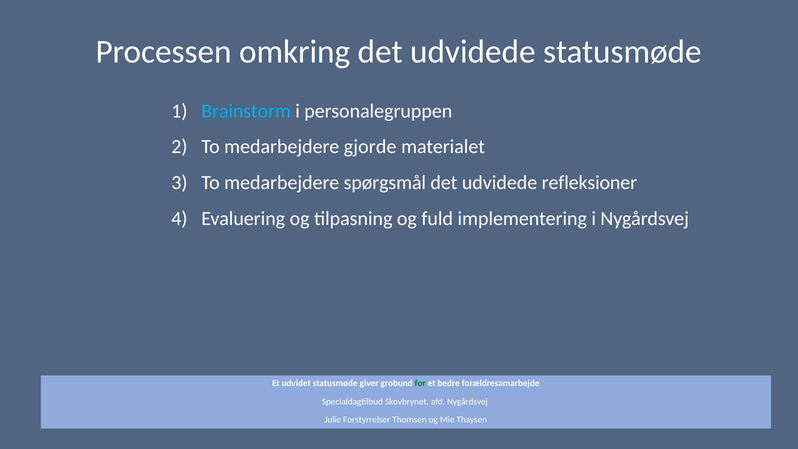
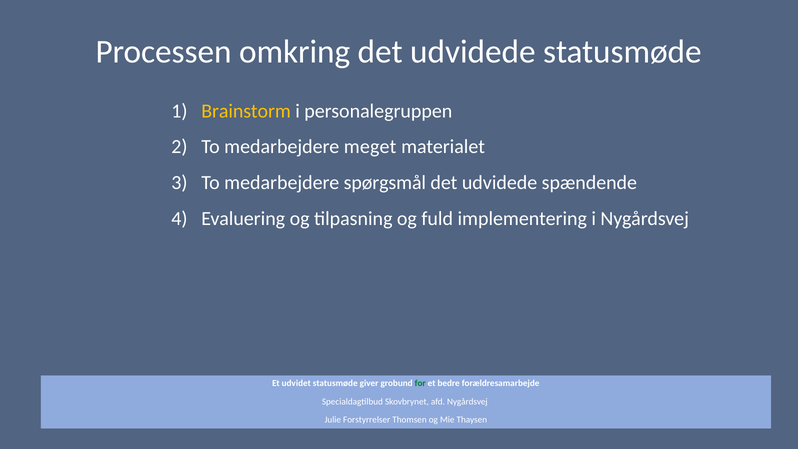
Brainstorm colour: light blue -> yellow
gjorde: gjorde -> meget
refleksioner: refleksioner -> spændende
